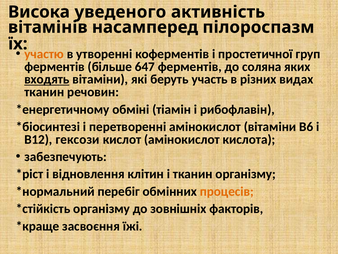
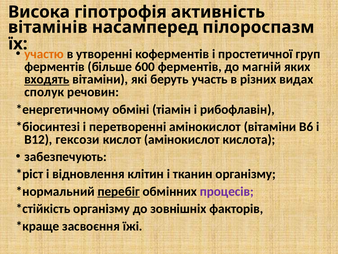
уведеного: уведеного -> гіпотрофія
647: 647 -> 600
соляна: соляна -> магній
тканин at (44, 92): тканин -> сполук
перебіг underline: none -> present
процесів colour: orange -> purple
